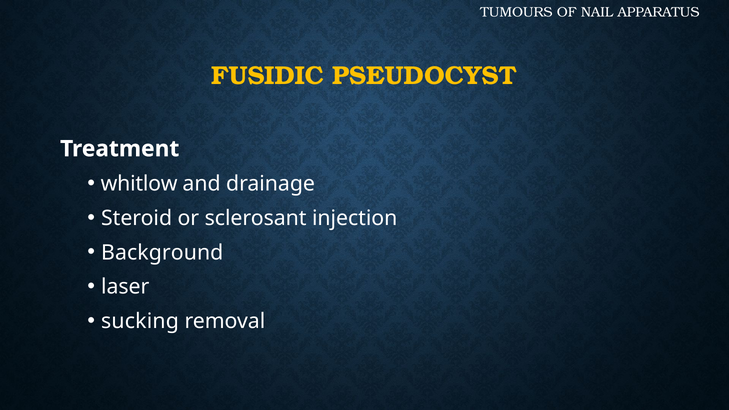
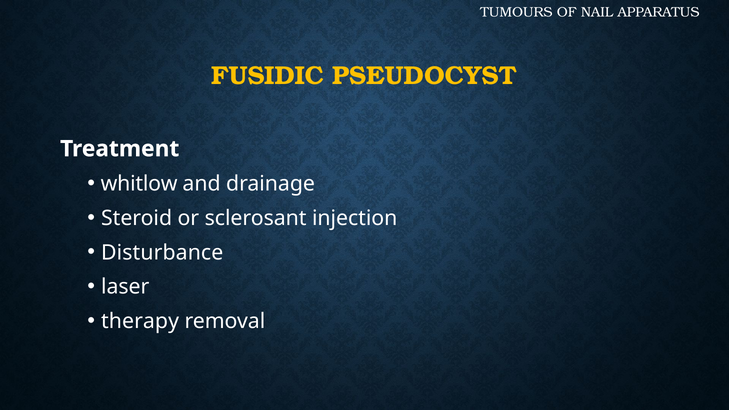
Background: Background -> Disturbance
sucking: sucking -> therapy
